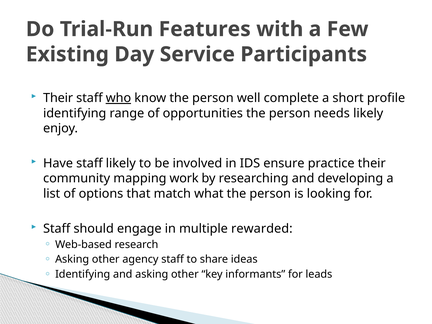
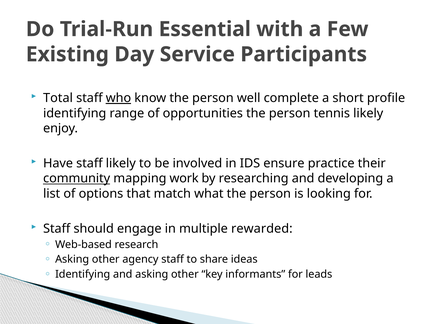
Features: Features -> Essential
Their at (58, 98): Their -> Total
needs: needs -> tennis
community underline: none -> present
